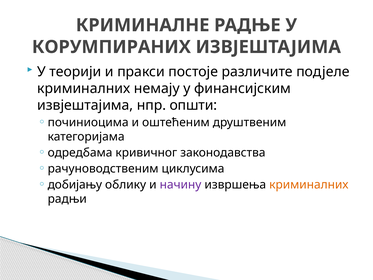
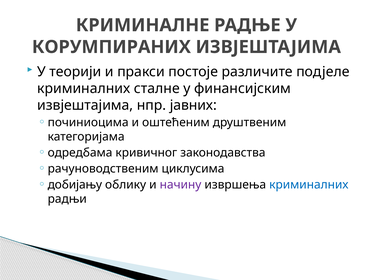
немају: немају -> сталне
општи: општи -> јавних
криминалних at (309, 184) colour: orange -> blue
